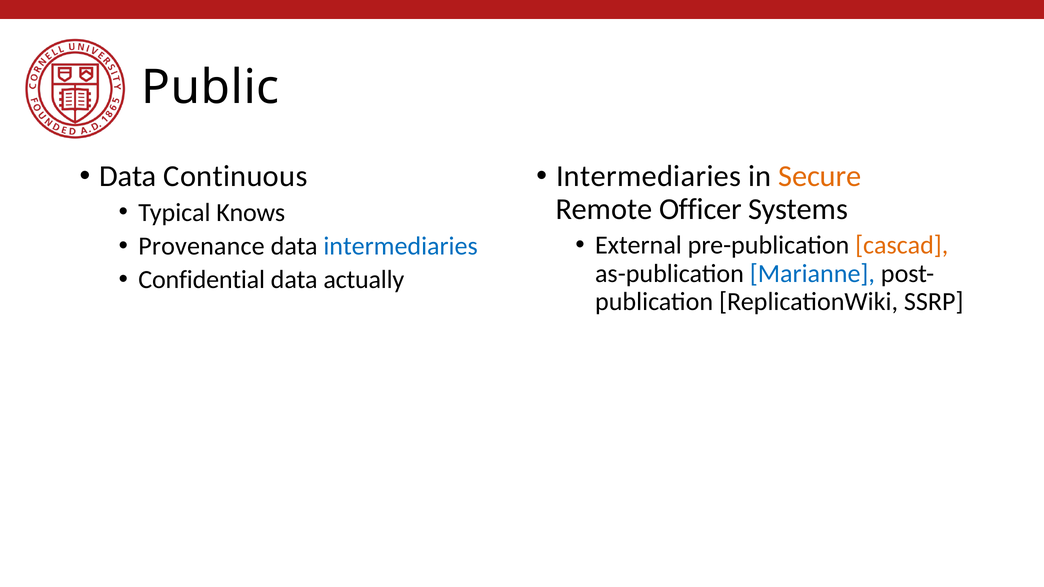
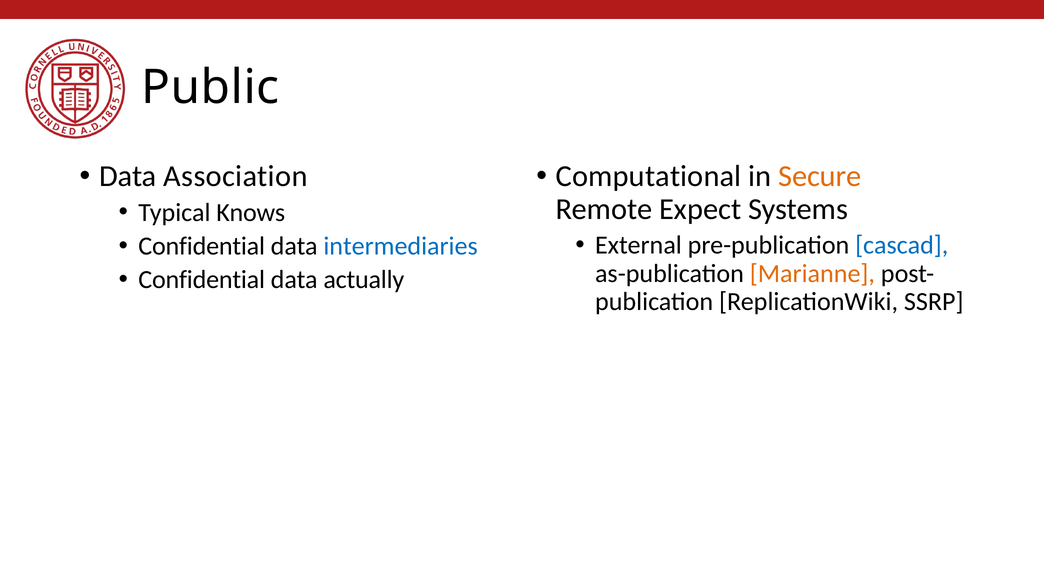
Continuous: Continuous -> Association
Intermediaries at (649, 177): Intermediaries -> Computational
Officer: Officer -> Expect
cascad colour: orange -> blue
Provenance at (201, 246): Provenance -> Confidential
Marianne colour: blue -> orange
